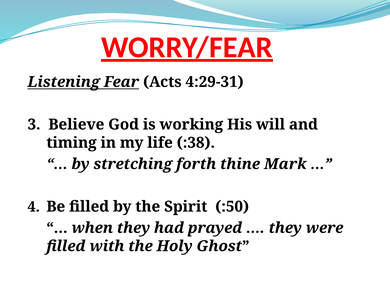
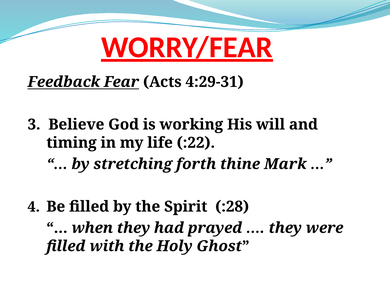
Listening: Listening -> Feedback
:38: :38 -> :22
:50: :50 -> :28
